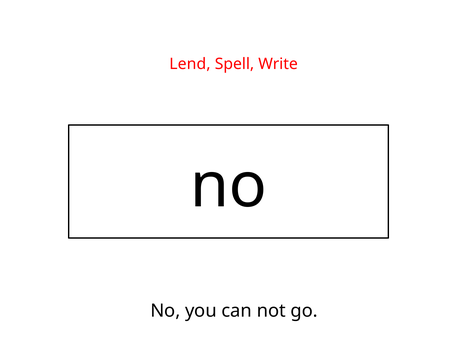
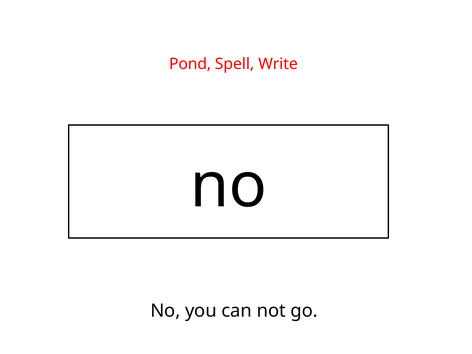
Lend: Lend -> Pond
